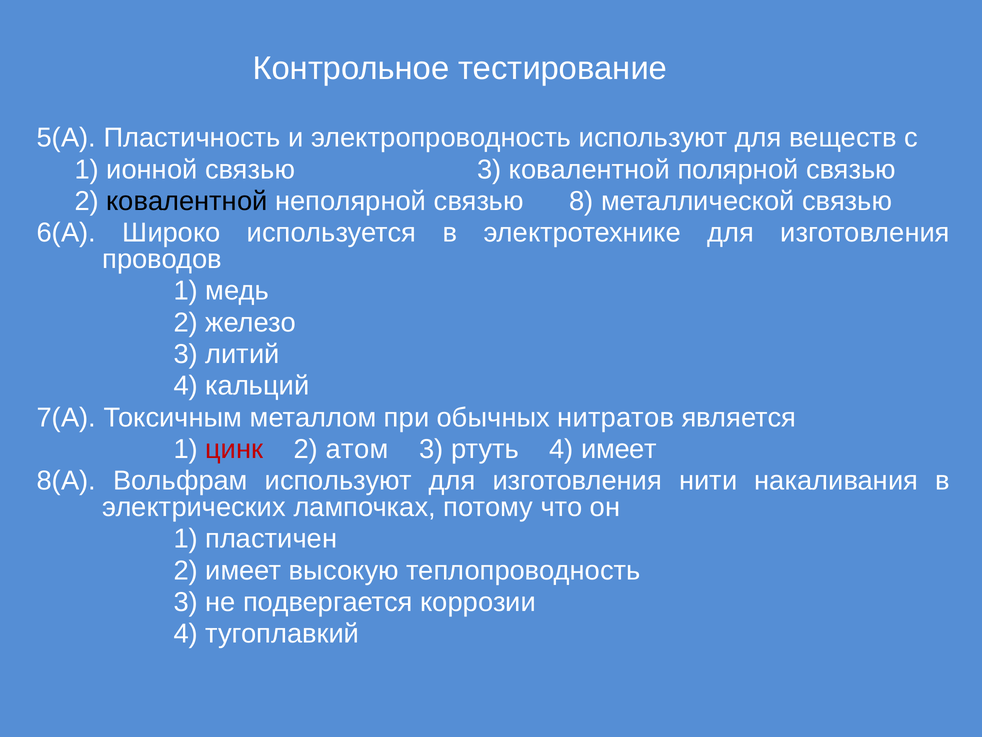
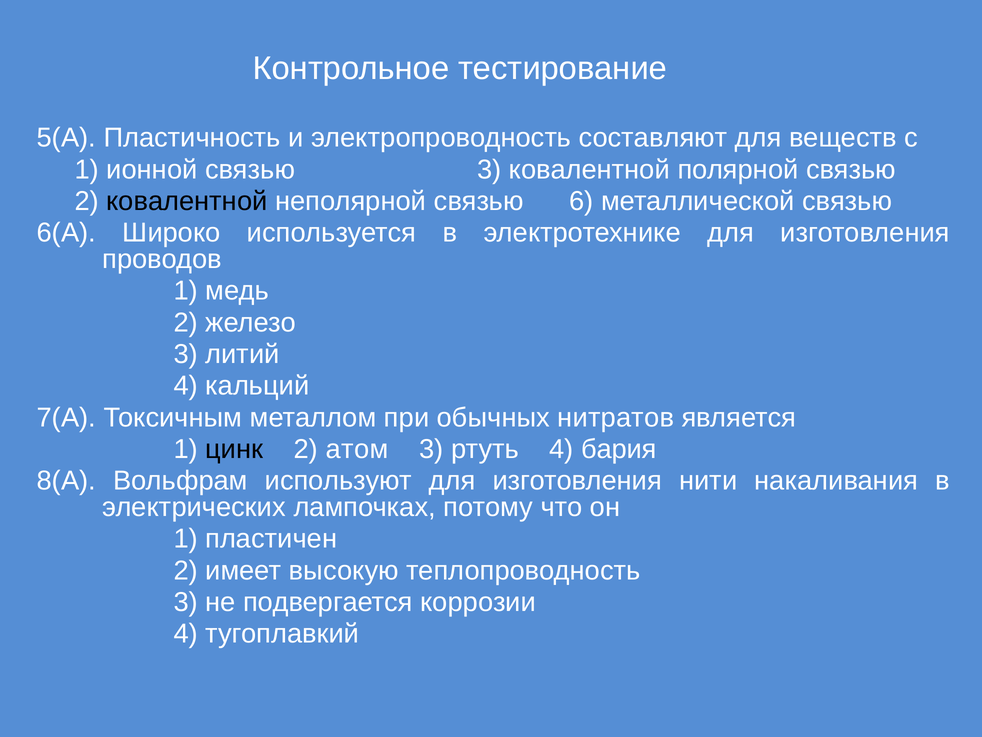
электропроводность используют: используют -> составляют
8: 8 -> 6
цинк colour: red -> black
4 имеет: имеет -> бария
